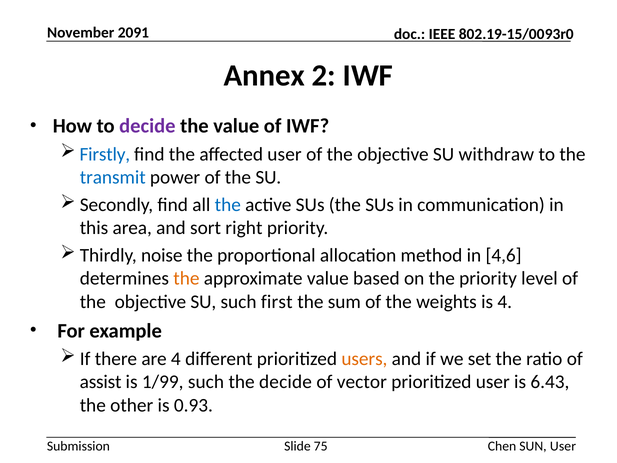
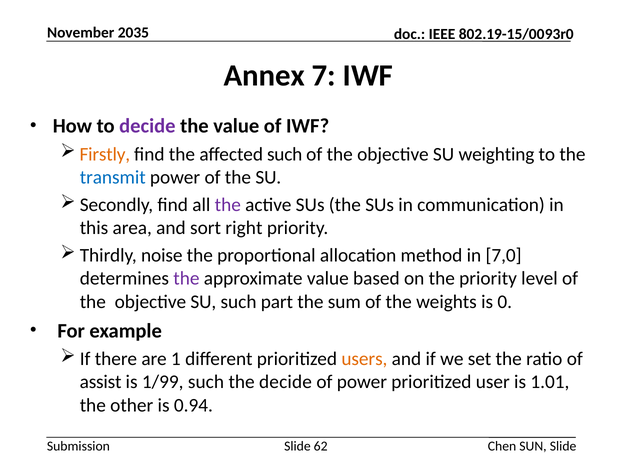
2091: 2091 -> 2035
2: 2 -> 7
Firstly colour: blue -> orange
affected user: user -> such
withdraw: withdraw -> weighting
the at (228, 205) colour: blue -> purple
4,6: 4,6 -> 7,0
the at (186, 278) colour: orange -> purple
first: first -> part
is 4: 4 -> 0
are 4: 4 -> 1
of vector: vector -> power
6.43: 6.43 -> 1.01
0.93: 0.93 -> 0.94
75: 75 -> 62
SUN User: User -> Slide
